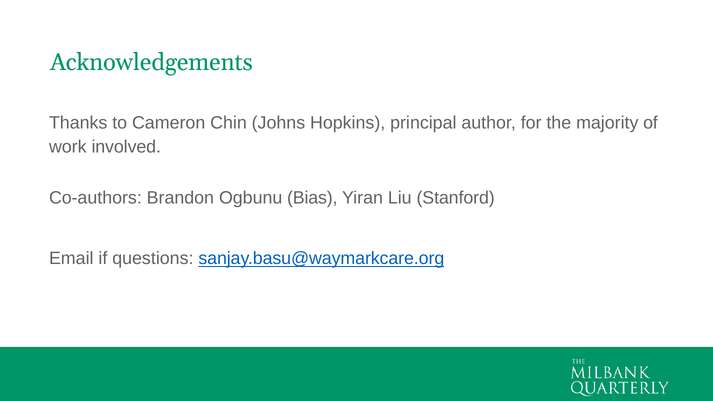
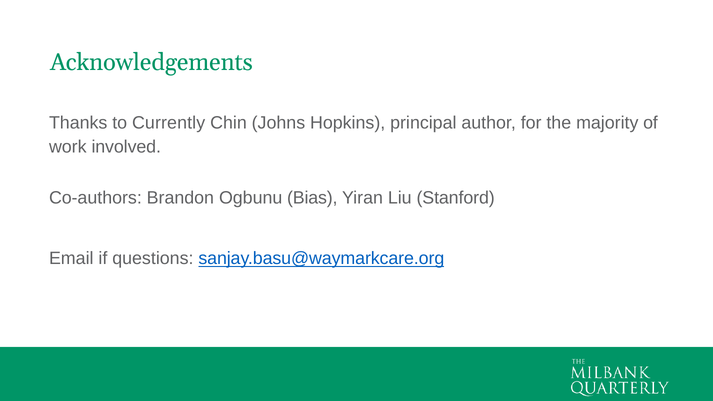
Cameron: Cameron -> Currently
